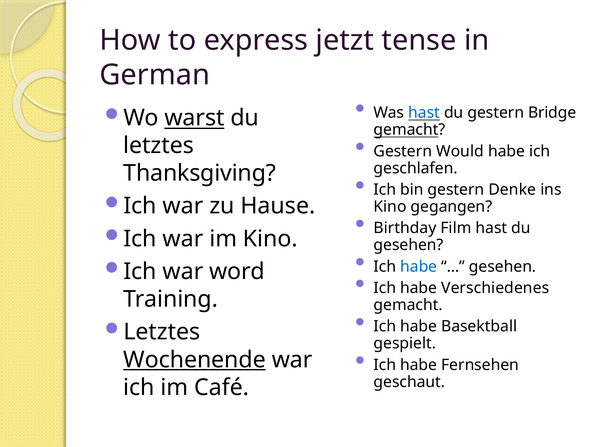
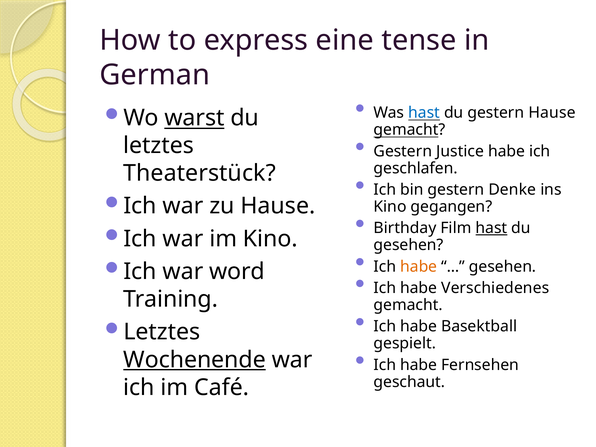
jetzt: jetzt -> eine
gestern Bridge: Bridge -> Hause
Would: Would -> Justice
Thanksgiving: Thanksgiving -> Theaterstück
hast at (491, 228) underline: none -> present
habe at (419, 267) colour: blue -> orange
